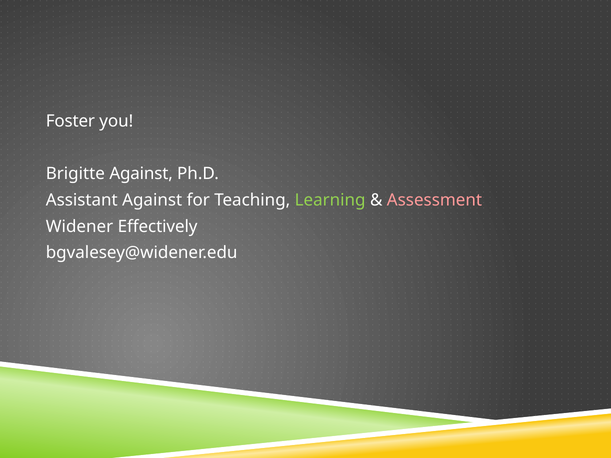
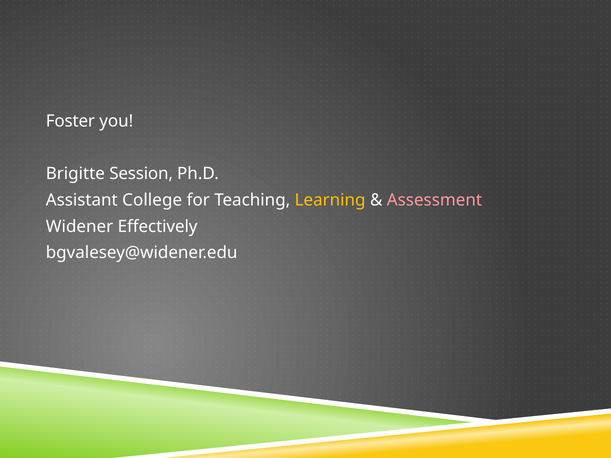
Brigitte Against: Against -> Session
Assistant Against: Against -> College
Learning colour: light green -> yellow
